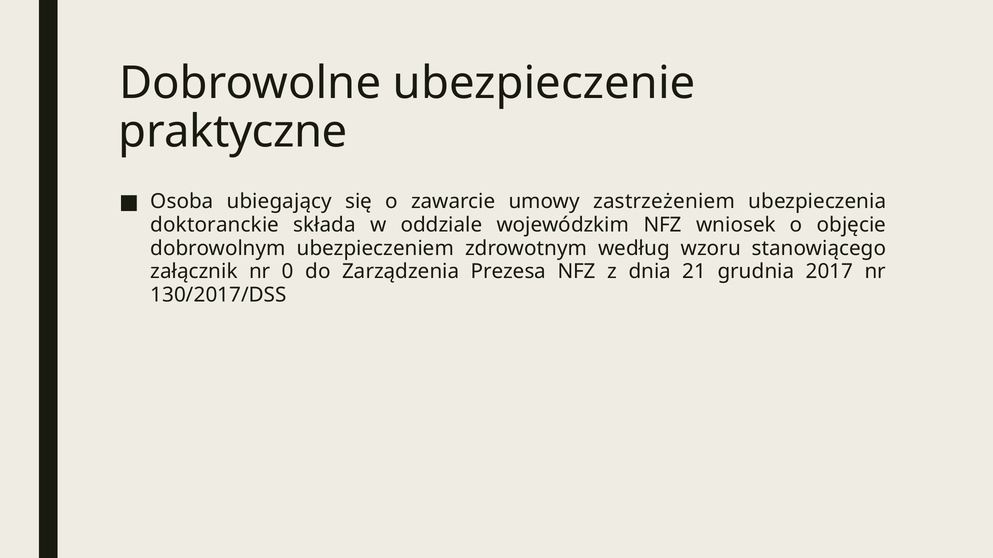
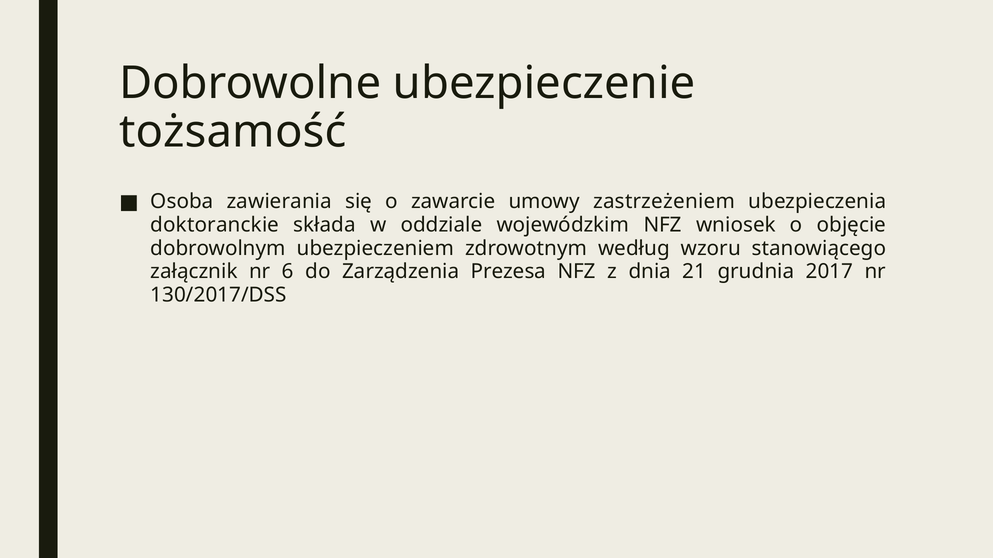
praktyczne: praktyczne -> tożsamość
ubiegający: ubiegający -> zawierania
0: 0 -> 6
